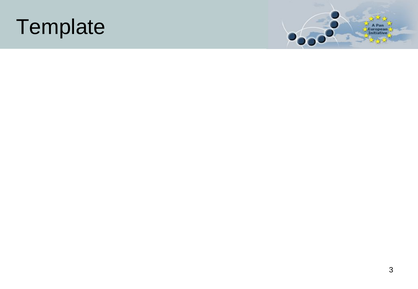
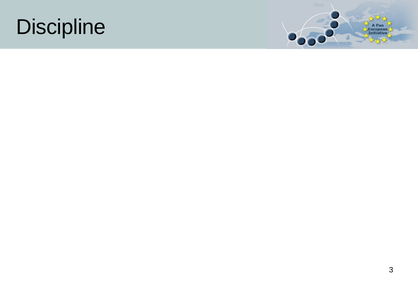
Template: Template -> Discipline
